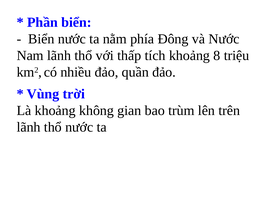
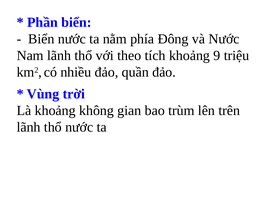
thấp: thấp -> theo
8: 8 -> 9
